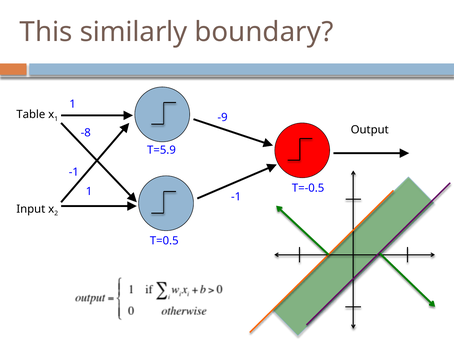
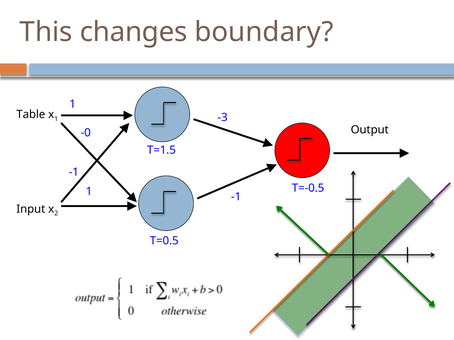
similarly: similarly -> changes
-9: -9 -> -3
-8: -8 -> -0
T=5.9: T=5.9 -> T=1.5
